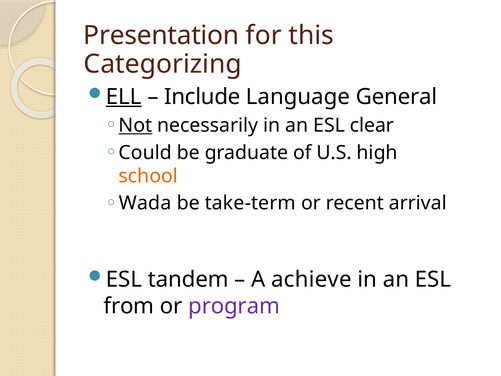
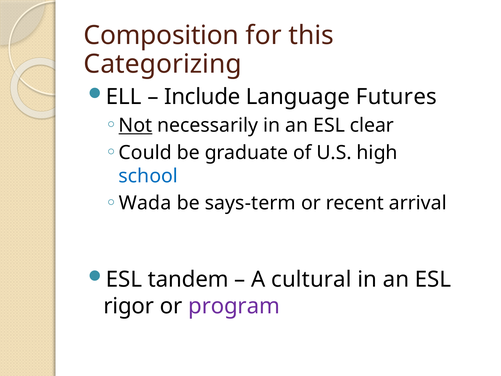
Presentation: Presentation -> Composition
ELL underline: present -> none
General: General -> Futures
school colour: orange -> blue
take-term: take-term -> says-term
achieve: achieve -> cultural
from: from -> rigor
